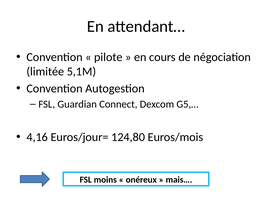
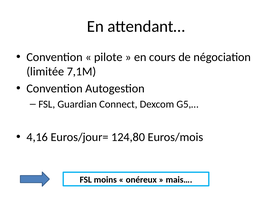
5,1M: 5,1M -> 7,1M
